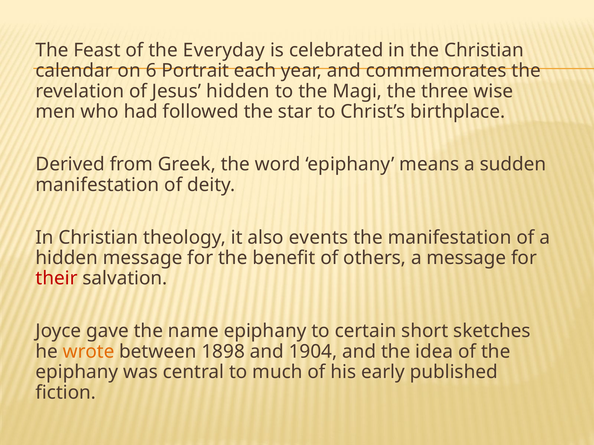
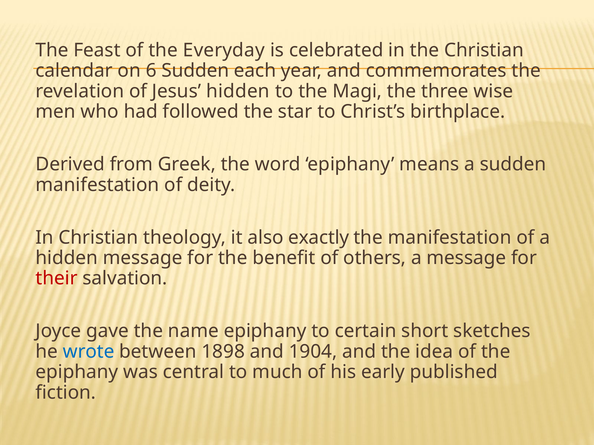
6 Portrait: Portrait -> Sudden
events: events -> exactly
wrote colour: orange -> blue
